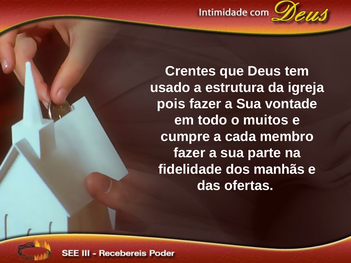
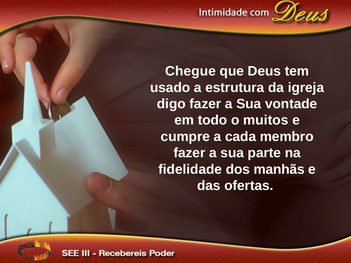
Crentes: Crentes -> Chegue
pois: pois -> digo
